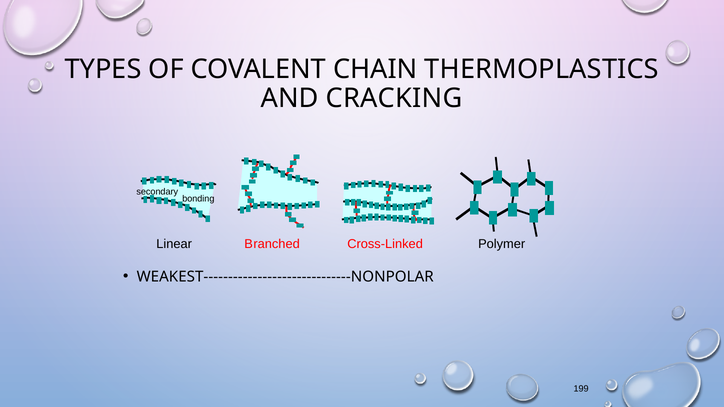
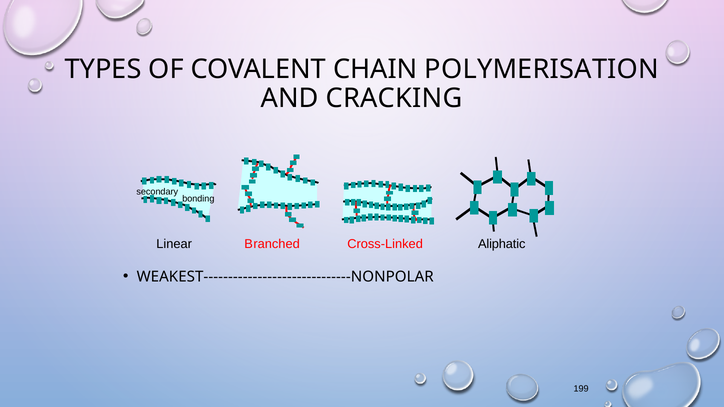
THERMOPLASTICS: THERMOPLASTICS -> POLYMERISATION
Polymer: Polymer -> Aliphatic
